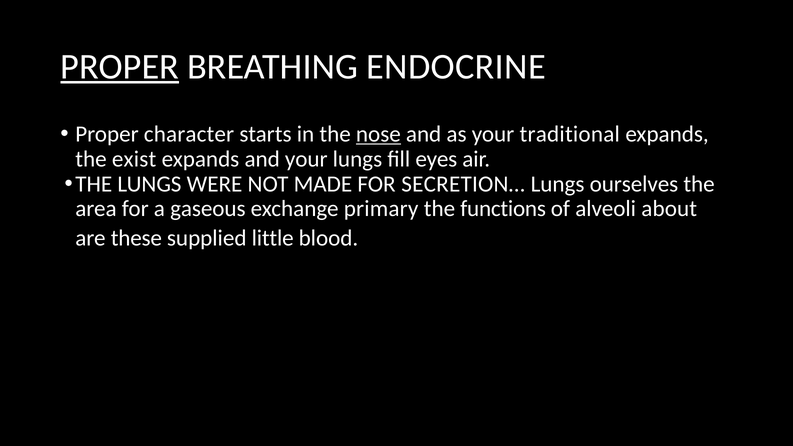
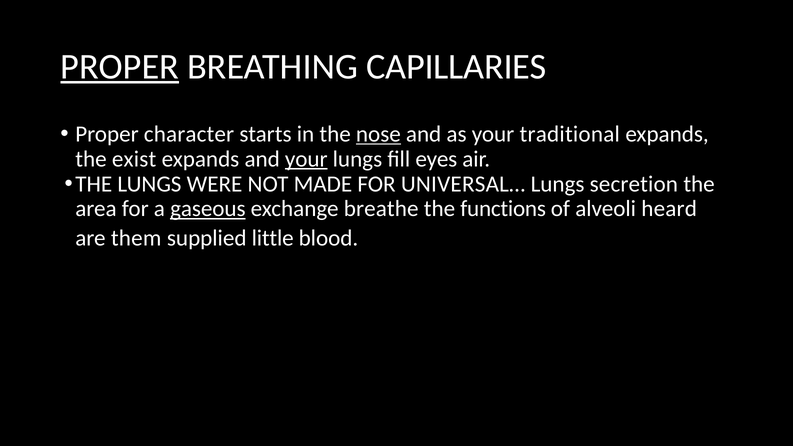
ENDOCRINE: ENDOCRINE -> CAPILLARIES
your at (306, 159) underline: none -> present
SECRETION…: SECRETION… -> UNIVERSAL…
ourselves: ourselves -> secretion
gaseous underline: none -> present
primary: primary -> breathe
about: about -> heard
these: these -> them
